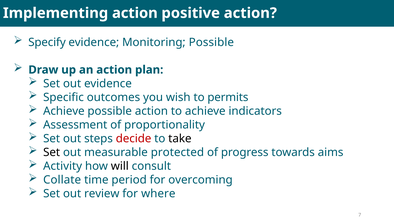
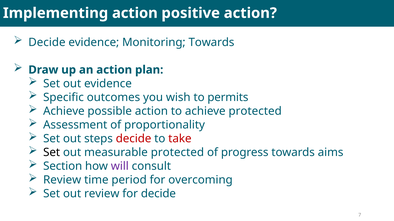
Specify at (47, 42): Specify -> Decide
Monitoring Possible: Possible -> Towards
achieve indicators: indicators -> protected
take colour: black -> red
Activity: Activity -> Section
will colour: black -> purple
Collate at (62, 180): Collate -> Review
for where: where -> decide
